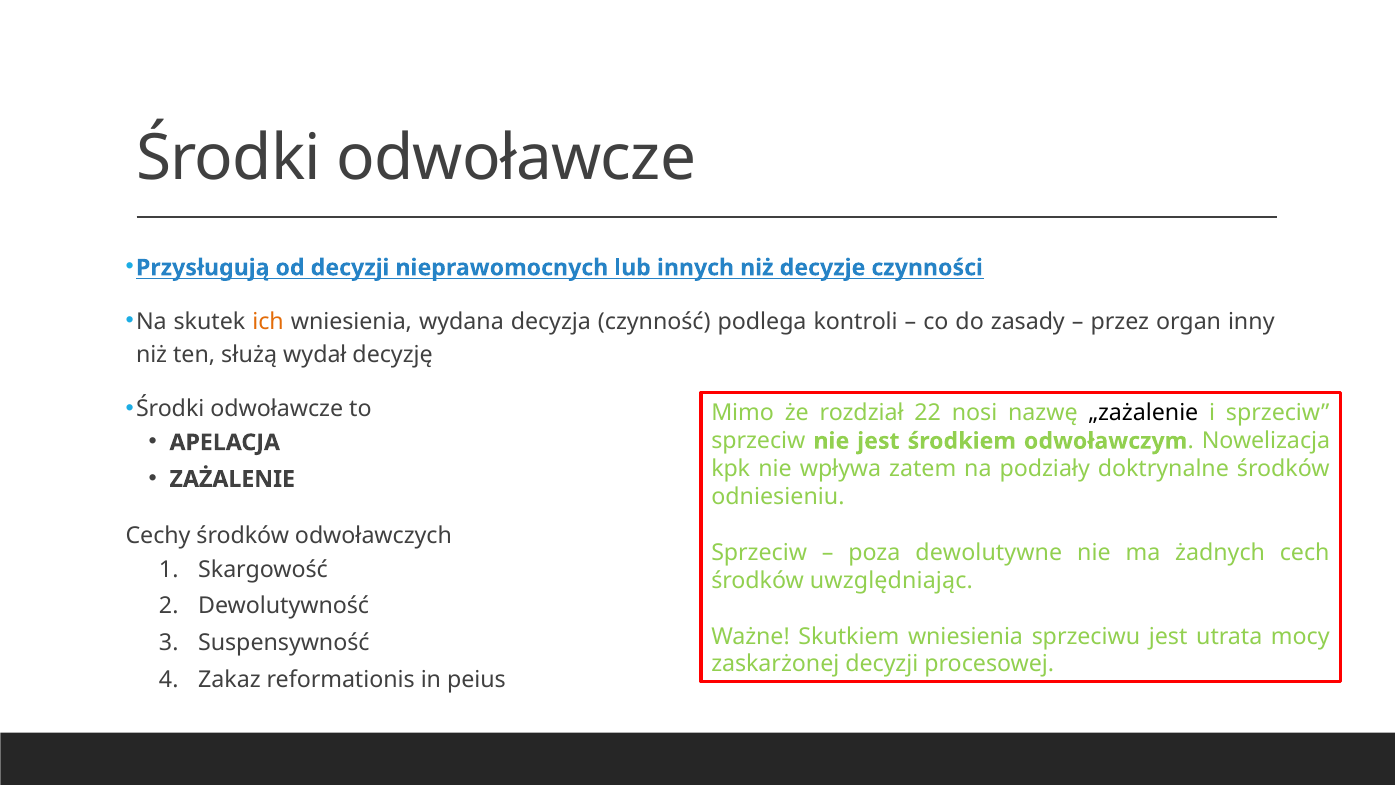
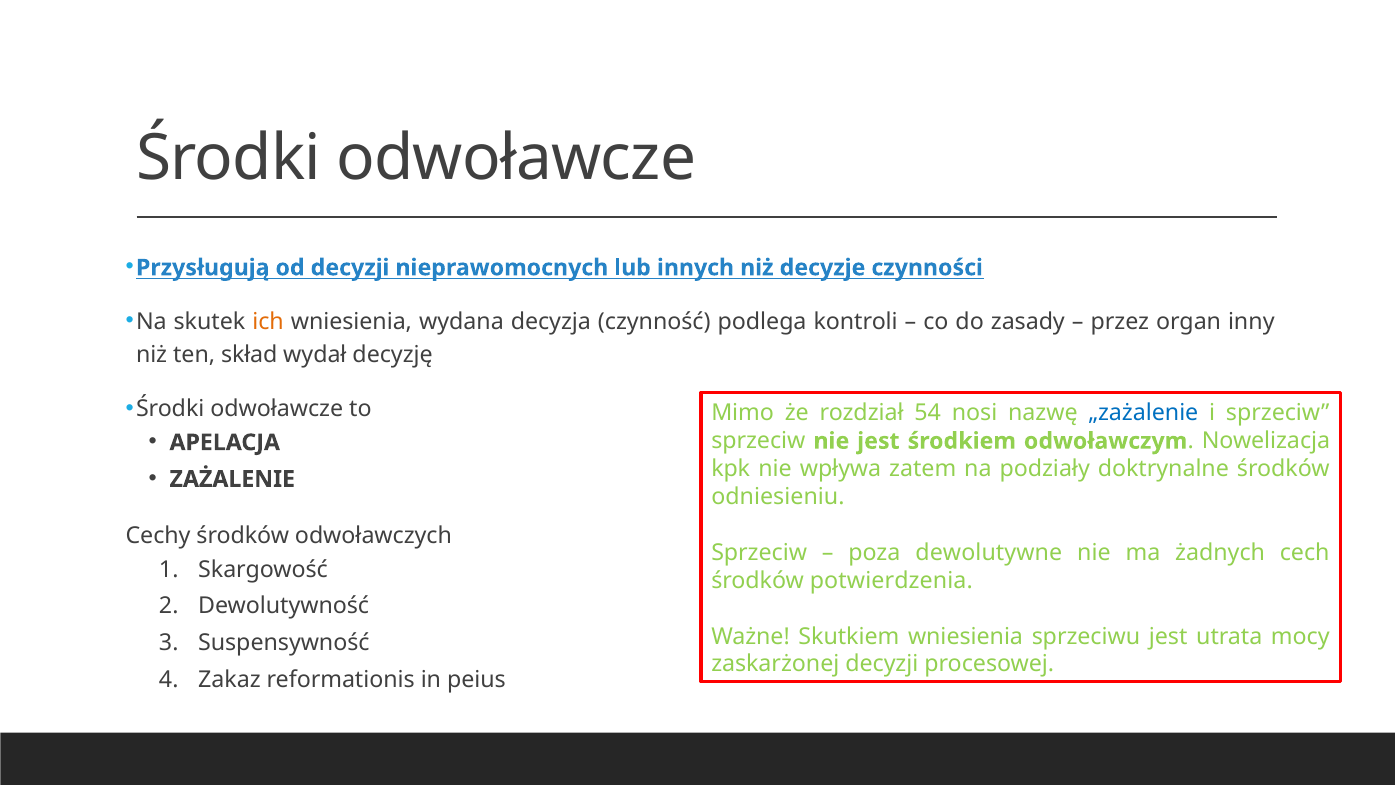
służą: służą -> skład
22: 22 -> 54
„zażalenie colour: black -> blue
uwzględniając: uwzględniając -> potwierdzenia
